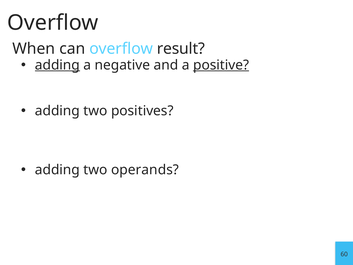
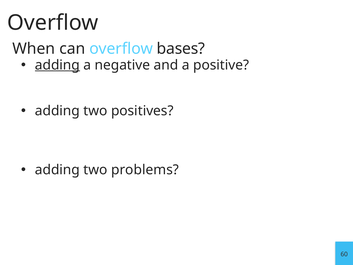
result: result -> bases
positive at (221, 65) underline: present -> none
adding two operands: operands -> problems
